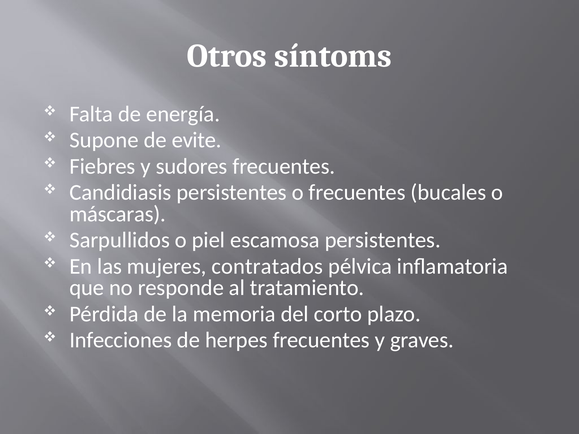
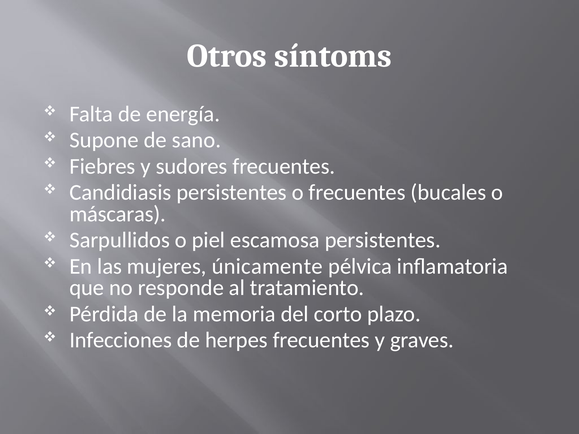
evite: evite -> sano
contratados: contratados -> únicamente
